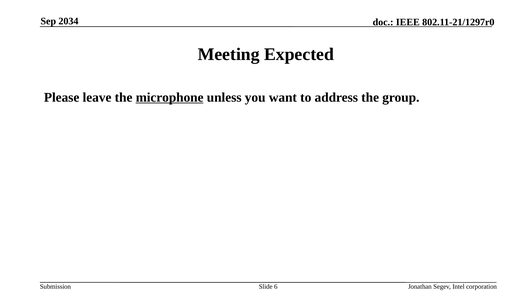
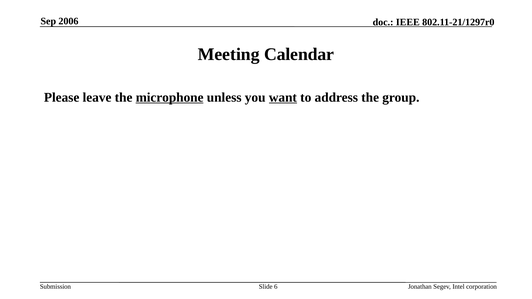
2034: 2034 -> 2006
Expected: Expected -> Calendar
want underline: none -> present
